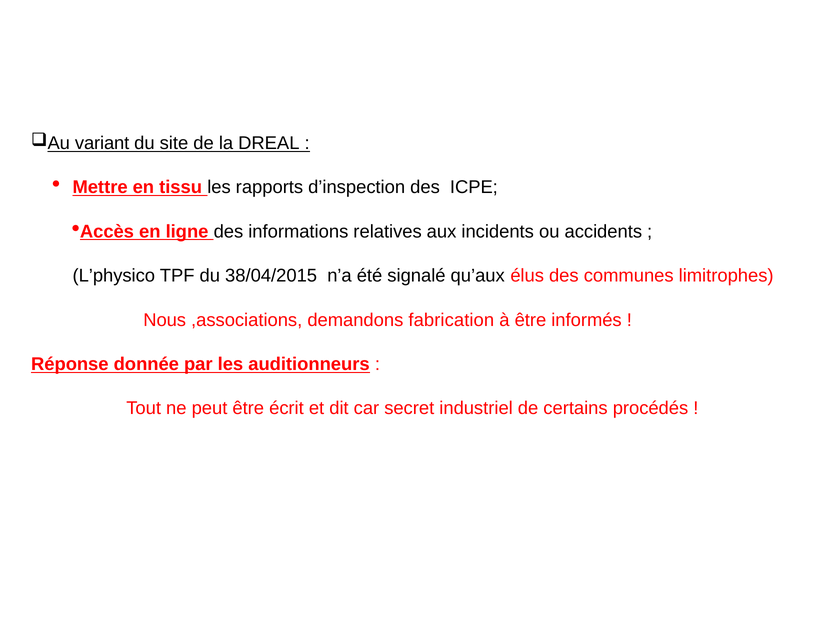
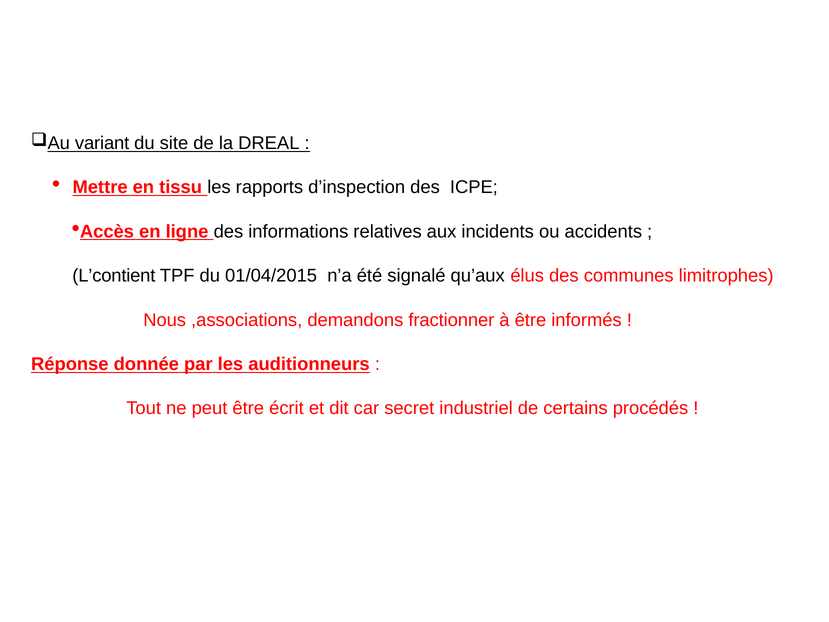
L’physico: L’physico -> L’contient
38/04/2015: 38/04/2015 -> 01/04/2015
fabrication: fabrication -> fractionner
